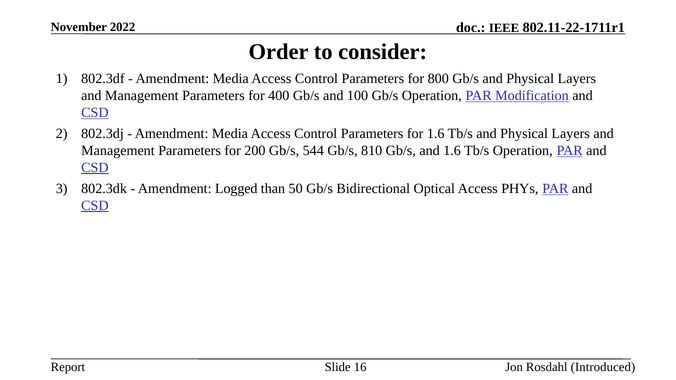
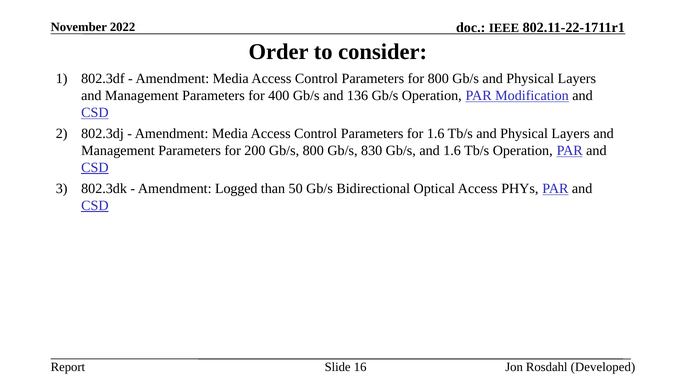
100: 100 -> 136
Gb/s 544: 544 -> 800
810: 810 -> 830
Introduced: Introduced -> Developed
